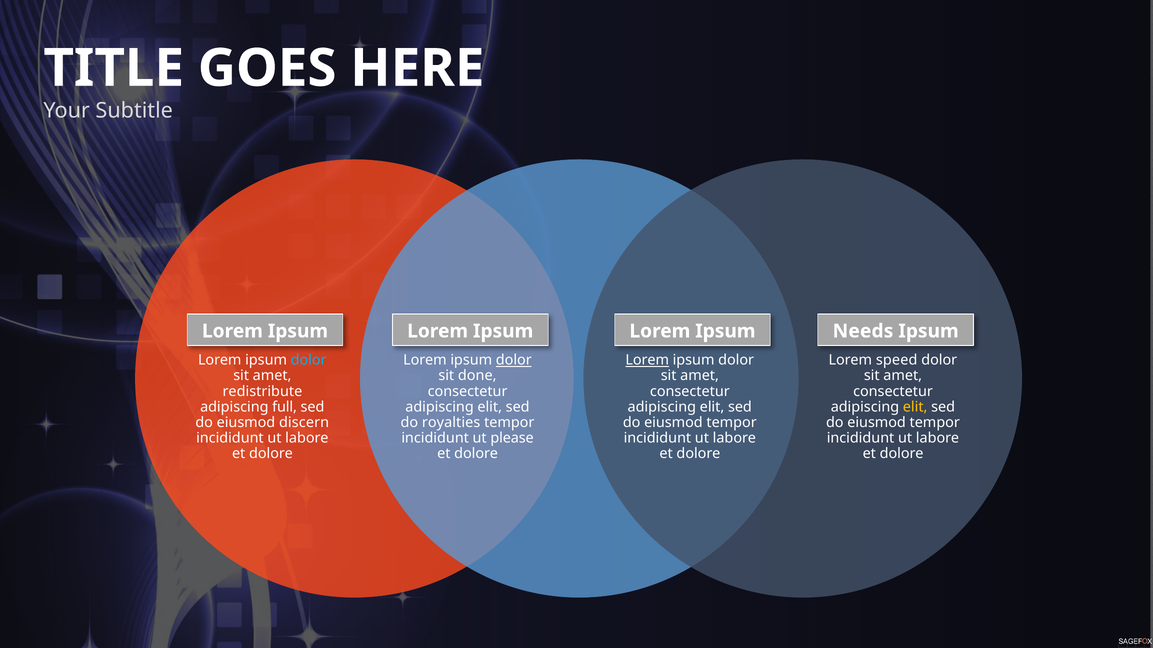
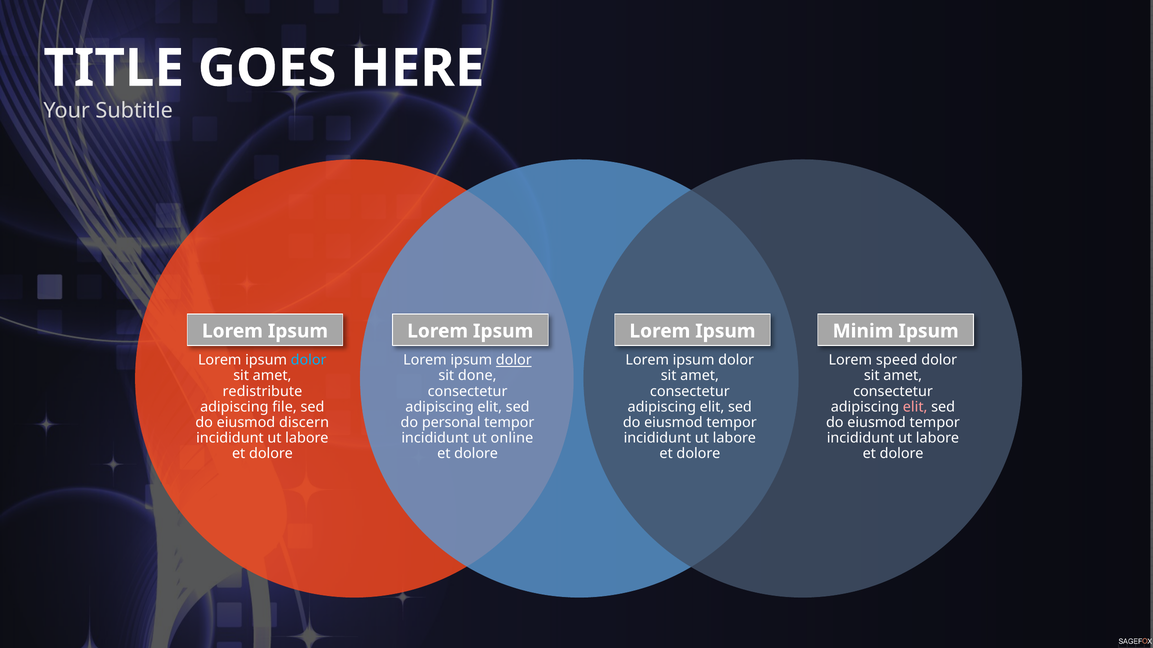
Needs: Needs -> Minim
Lorem at (647, 360) underline: present -> none
full: full -> file
elit at (915, 407) colour: yellow -> pink
royalties: royalties -> personal
please: please -> online
